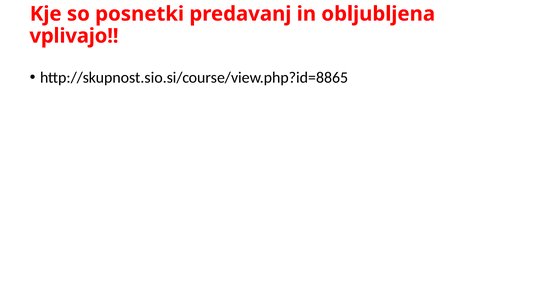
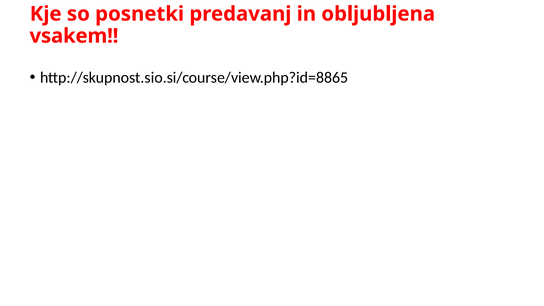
vplivajo: vplivajo -> vsakem
